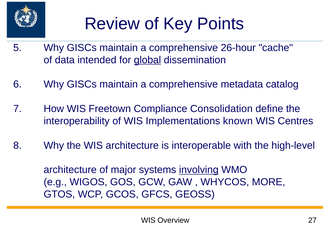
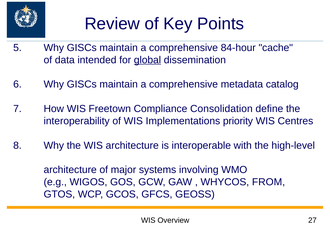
26-hour: 26-hour -> 84-hour
known: known -> priority
involving underline: present -> none
MORE: MORE -> FROM
